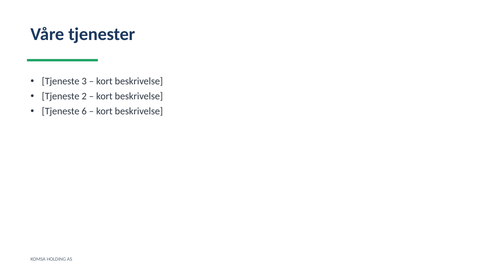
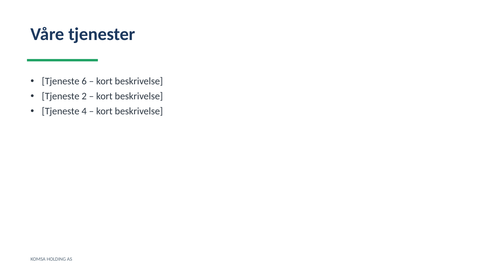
3: 3 -> 6
6: 6 -> 4
